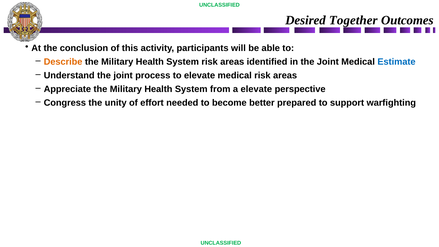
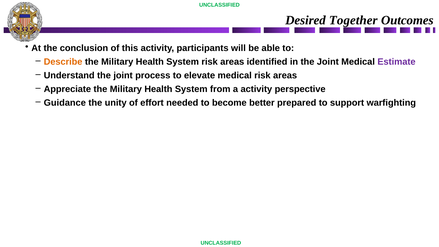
Estimate colour: blue -> purple
a elevate: elevate -> activity
Congress: Congress -> Guidance
